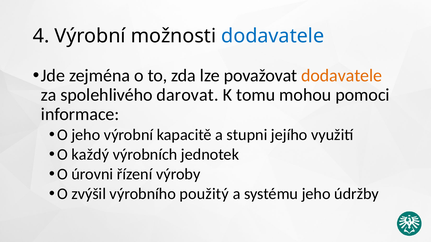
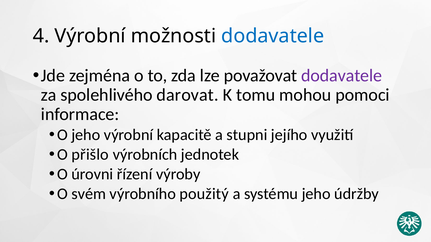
dodavatele at (342, 76) colour: orange -> purple
každý: každý -> přišlo
zvýšil: zvýšil -> svém
